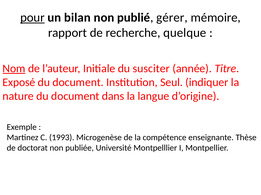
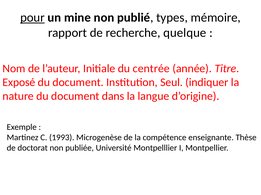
bilan: bilan -> mine
gérer: gérer -> types
Nom underline: present -> none
susciter: susciter -> centrée
